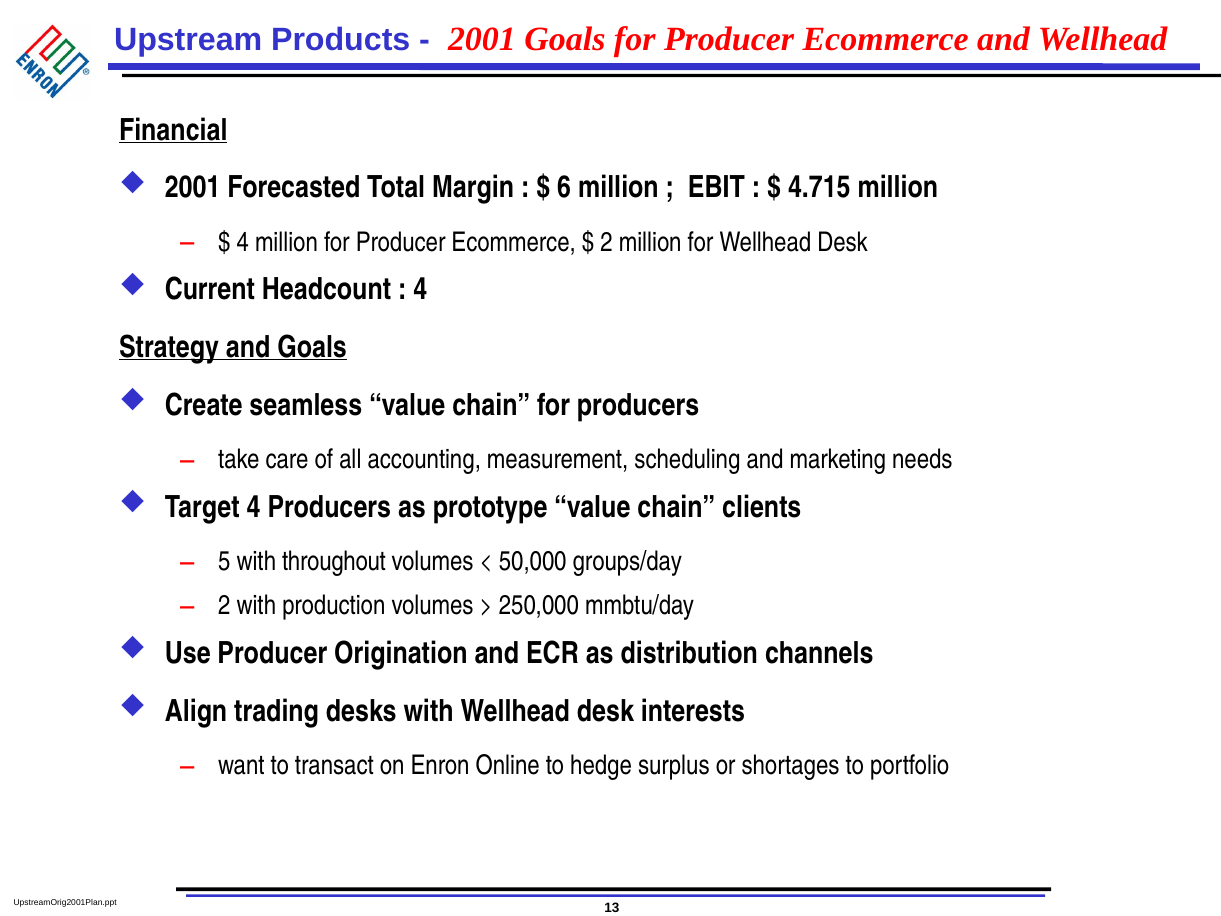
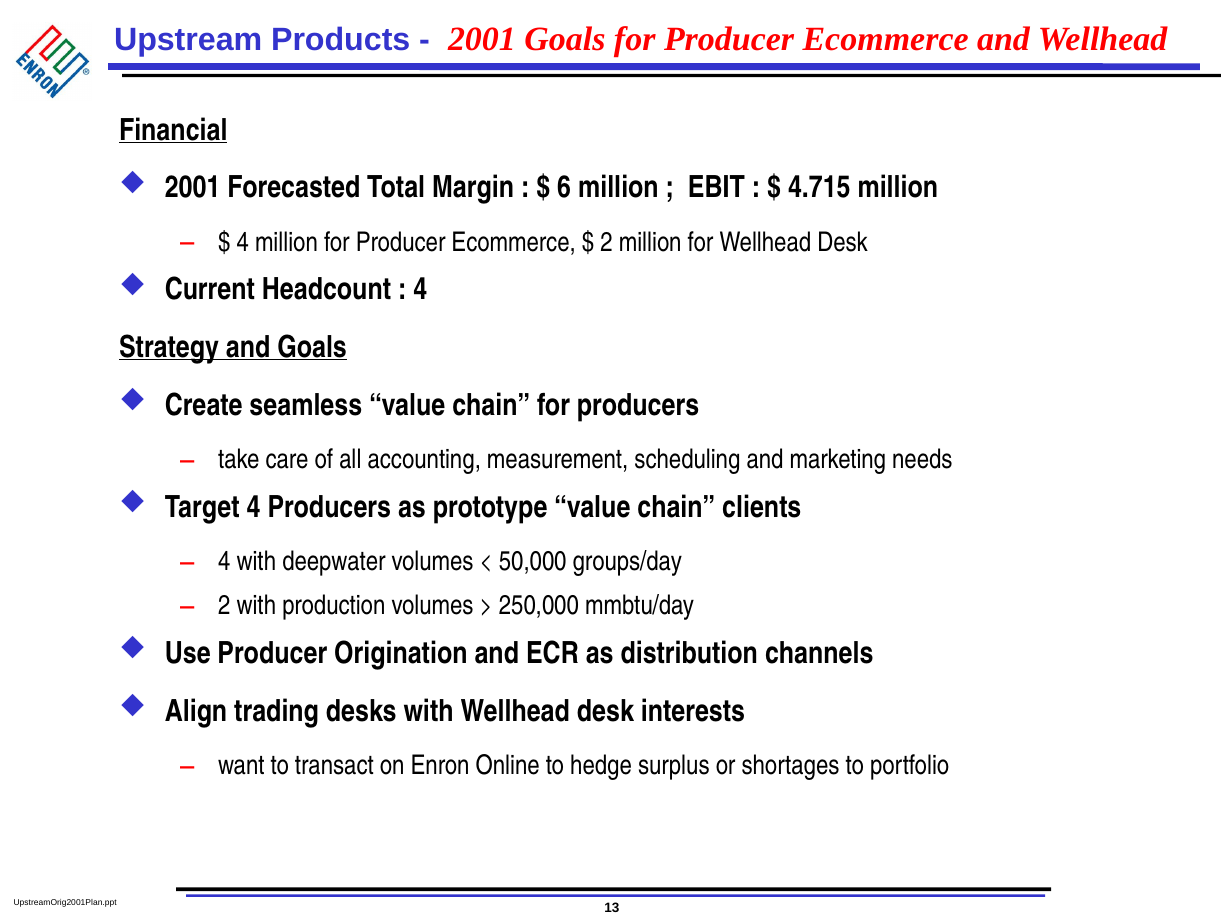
5 at (224, 561): 5 -> 4
throughout: throughout -> deepwater
